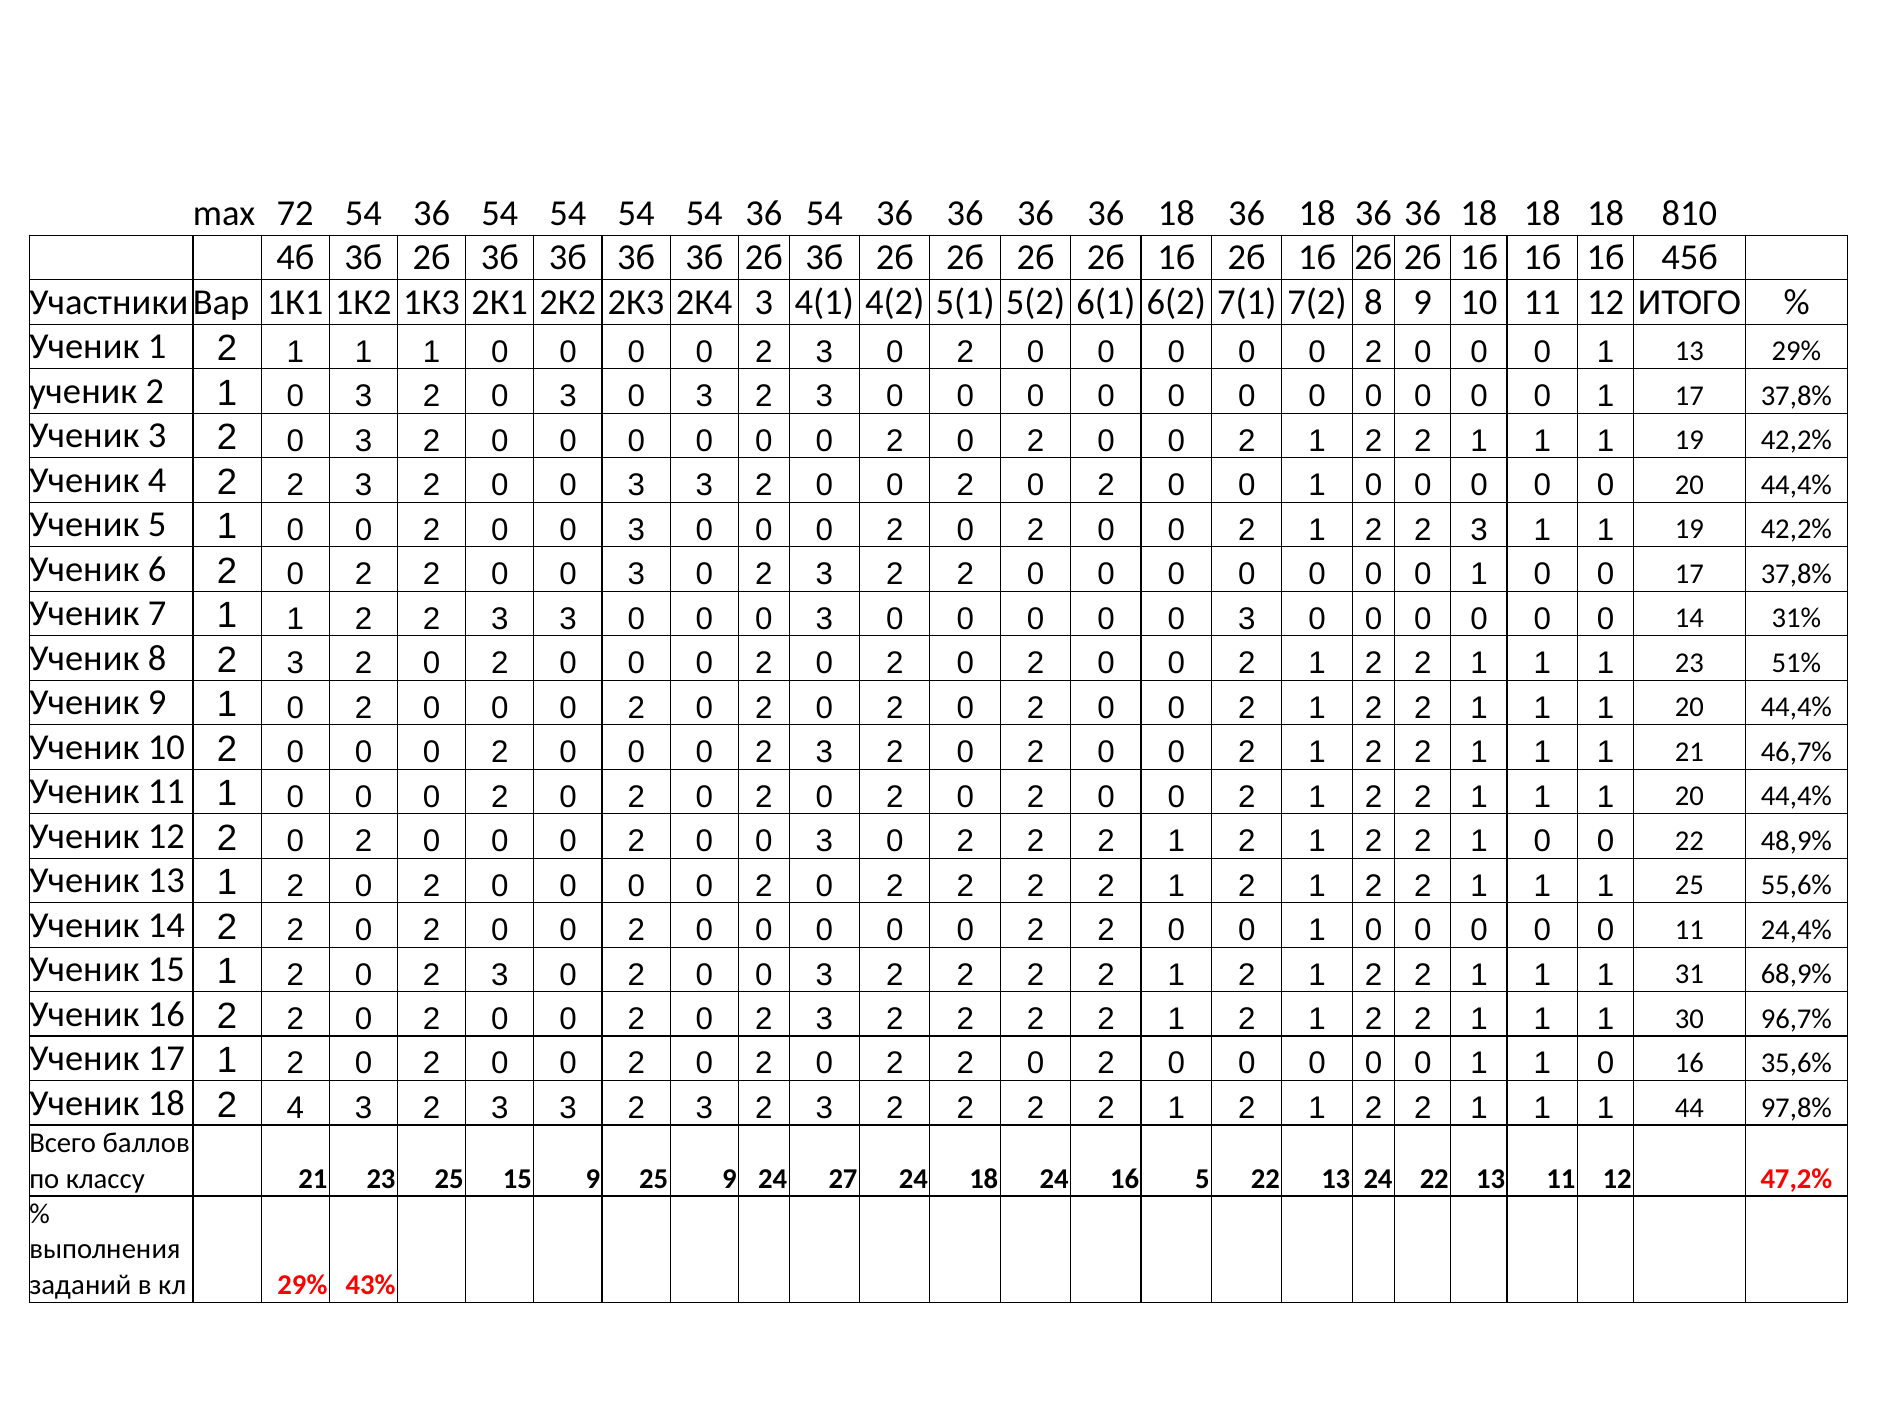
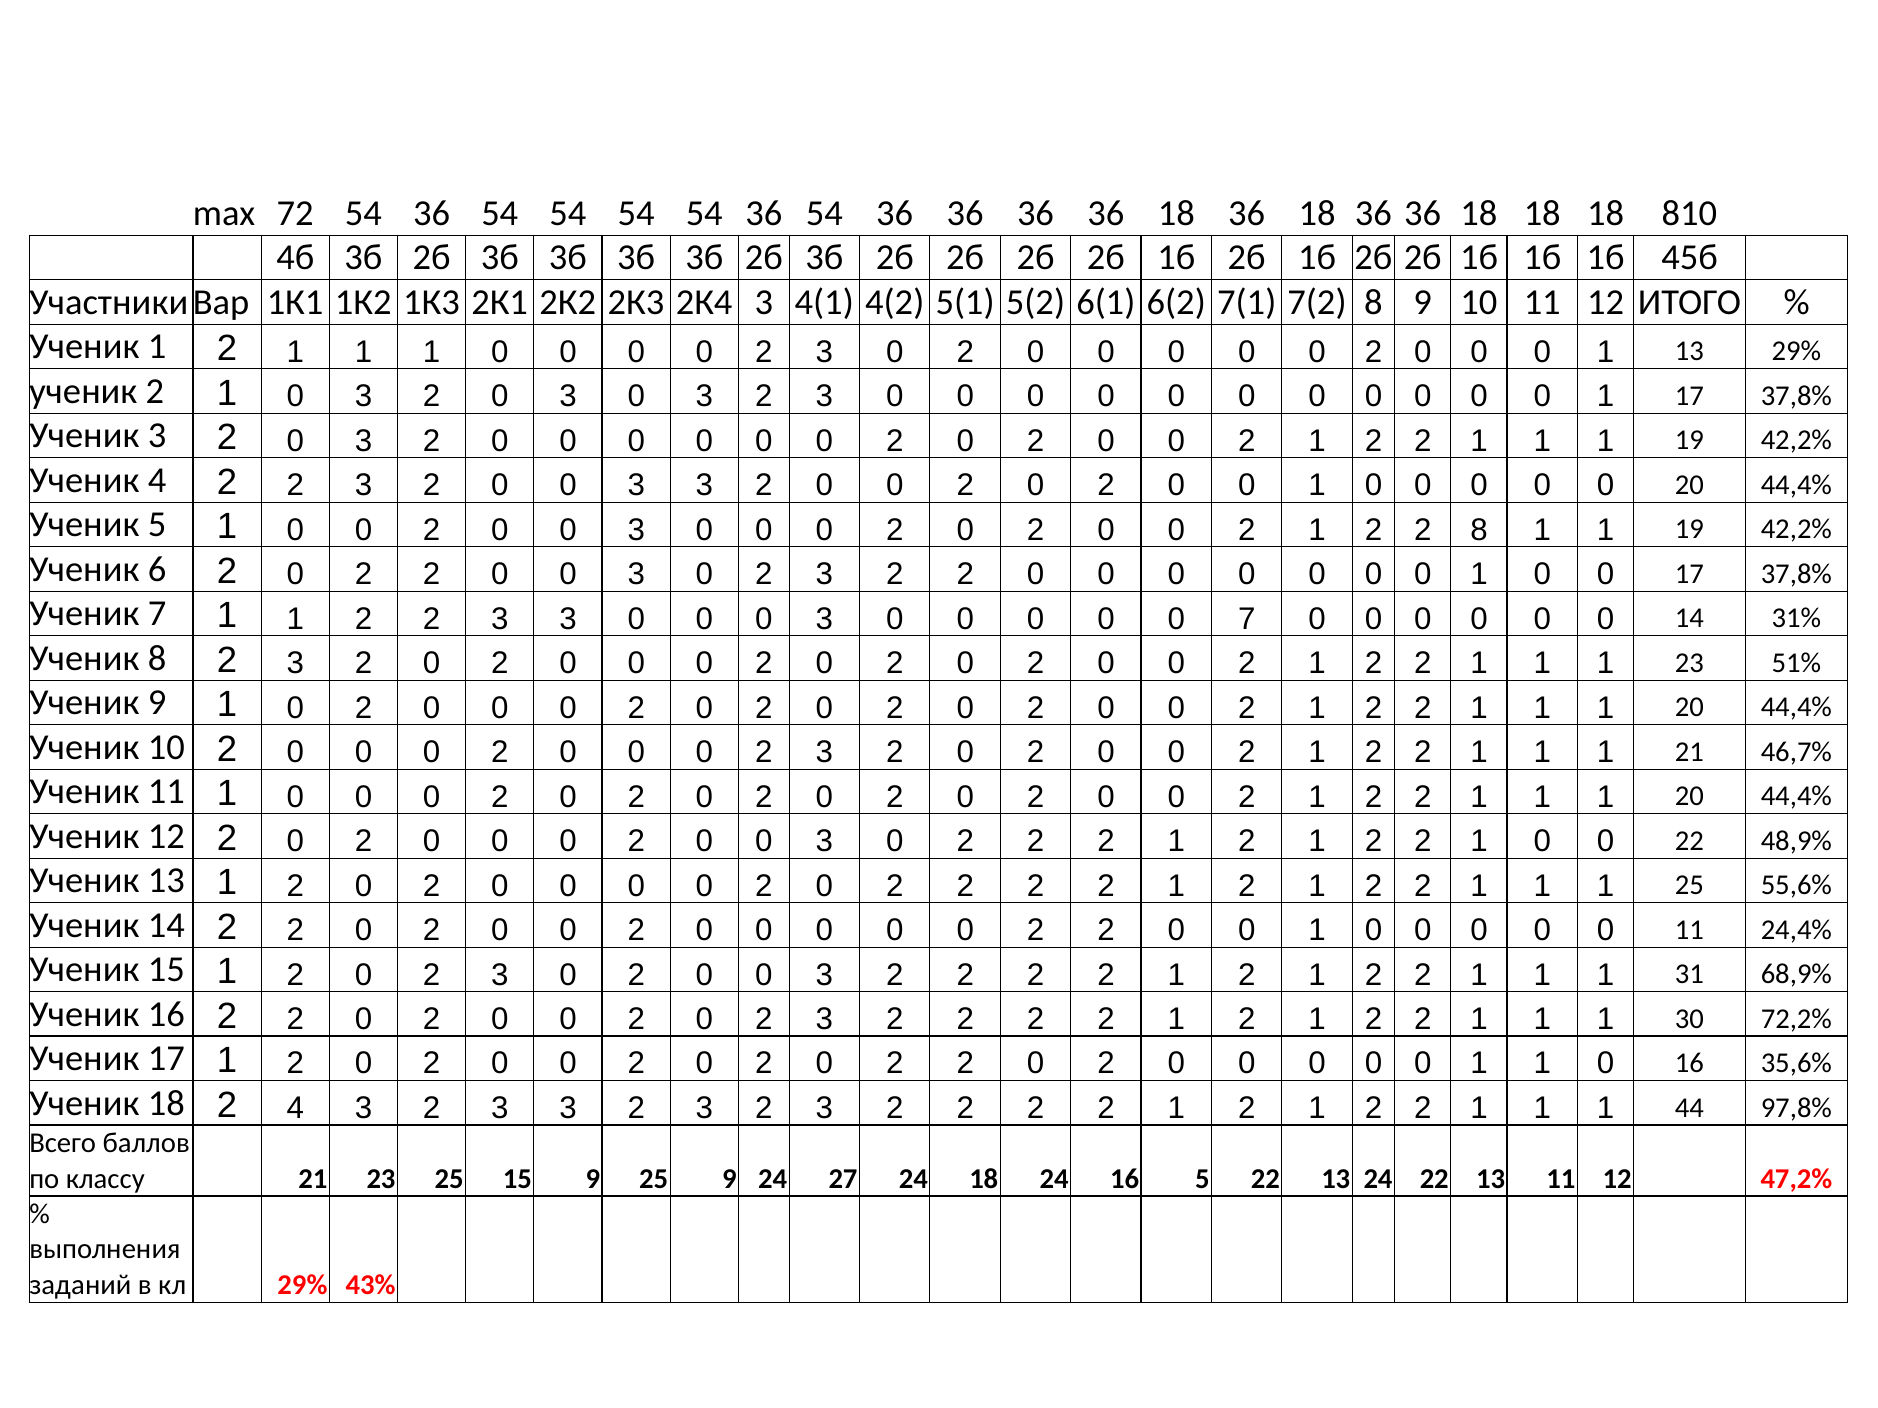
3 at (1479, 530): 3 -> 8
3 at (1247, 619): 3 -> 7
96,7%: 96,7% -> 72,2%
